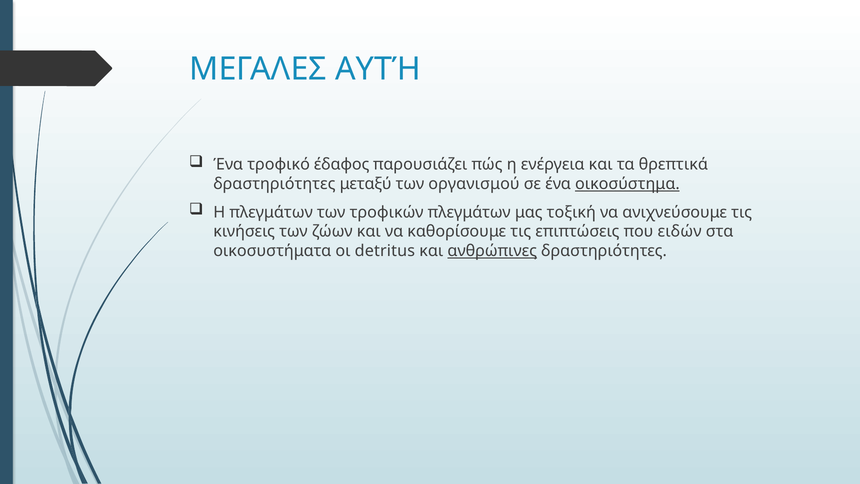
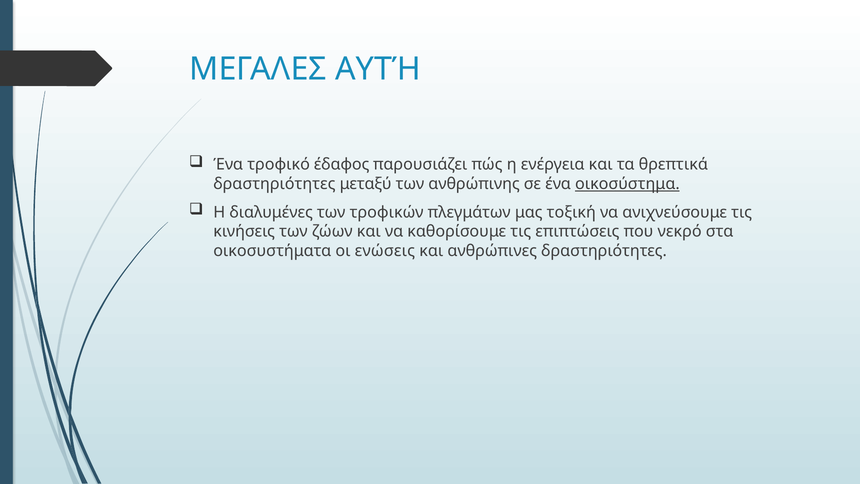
οργανισμού: οργανισμού -> ανθρώπινης
Η πλεγμάτων: πλεγμάτων -> διαλυμένες
ειδών: ειδών -> νεκρό
detritus: detritus -> ενώσεις
ανθρώπινες underline: present -> none
